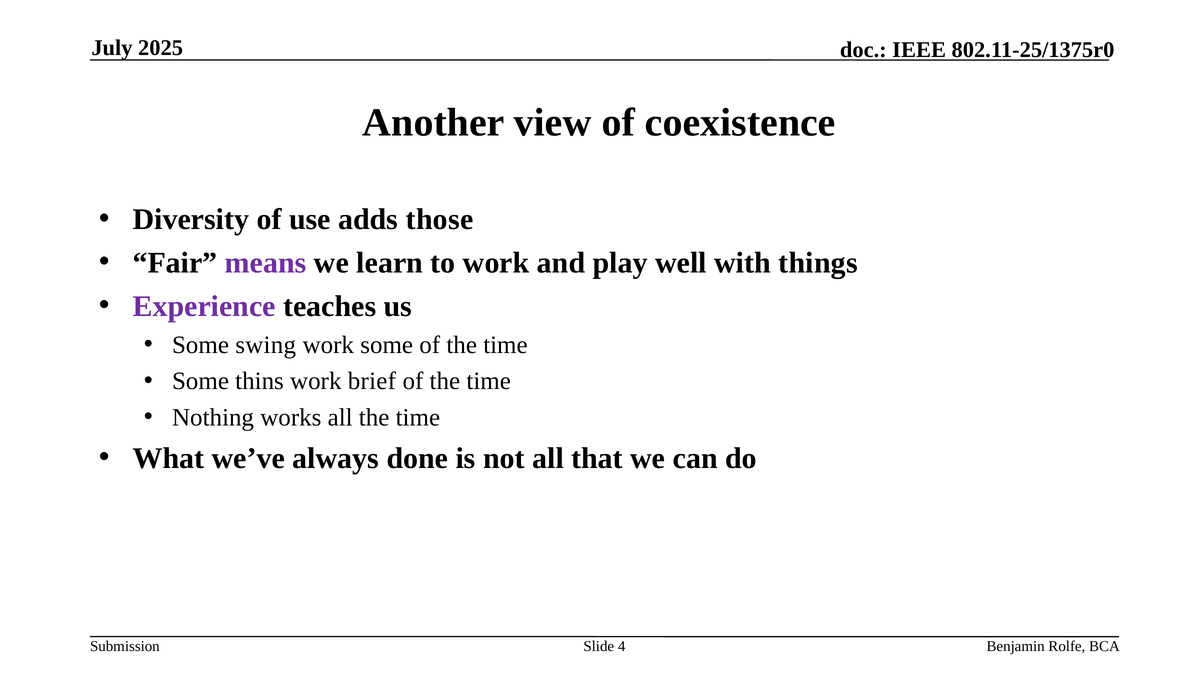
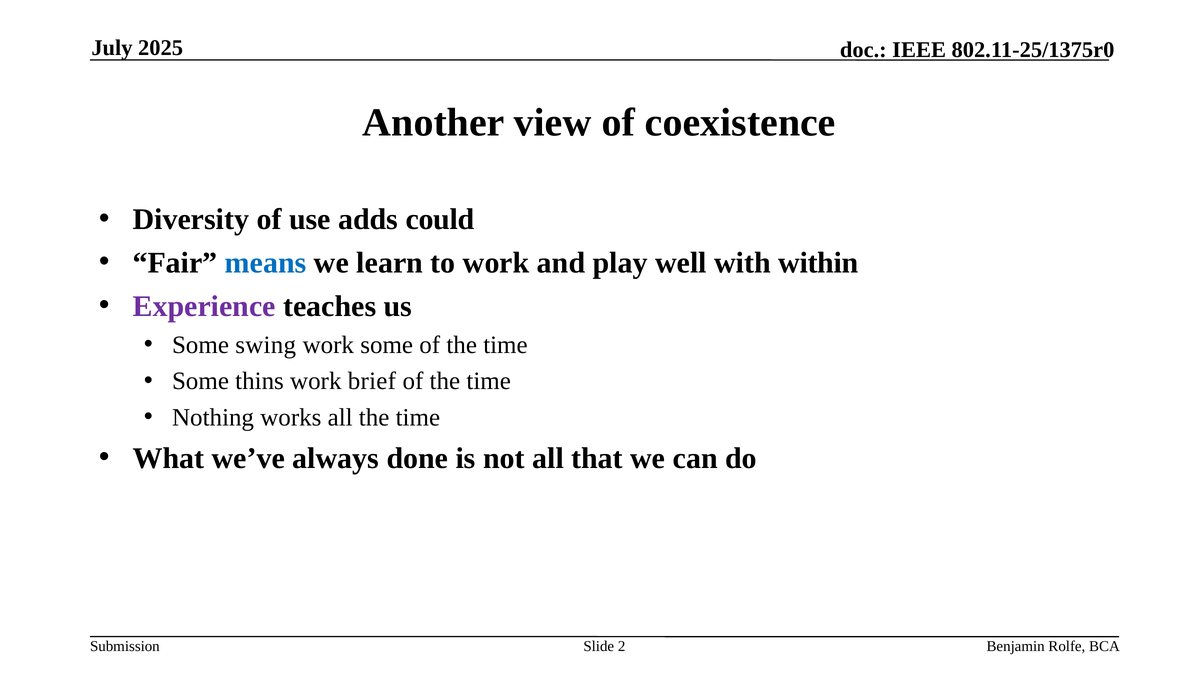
those: those -> could
means colour: purple -> blue
things: things -> within
4: 4 -> 2
